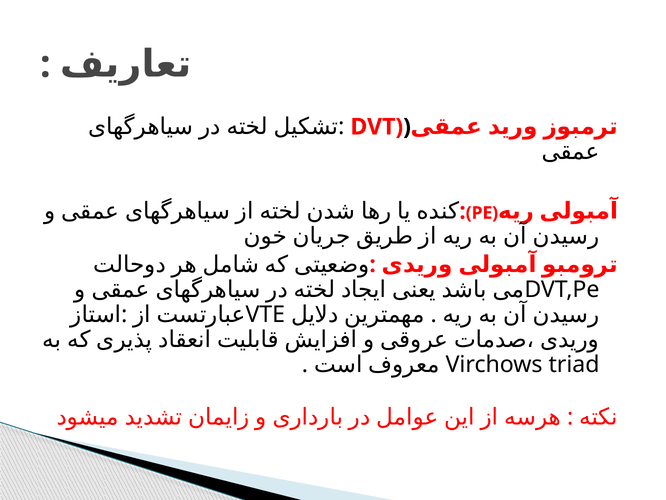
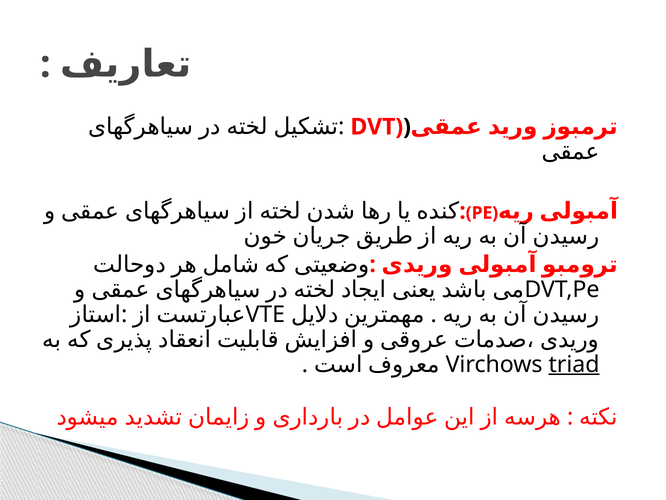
triad underline: none -> present
